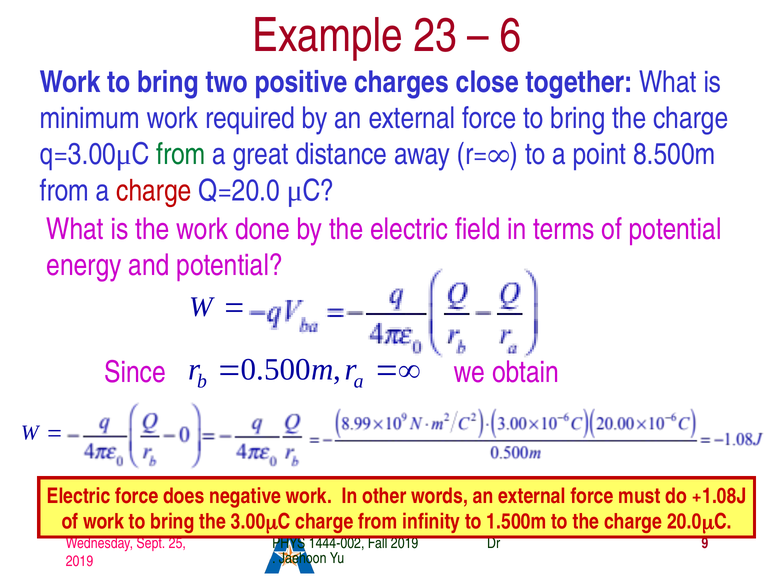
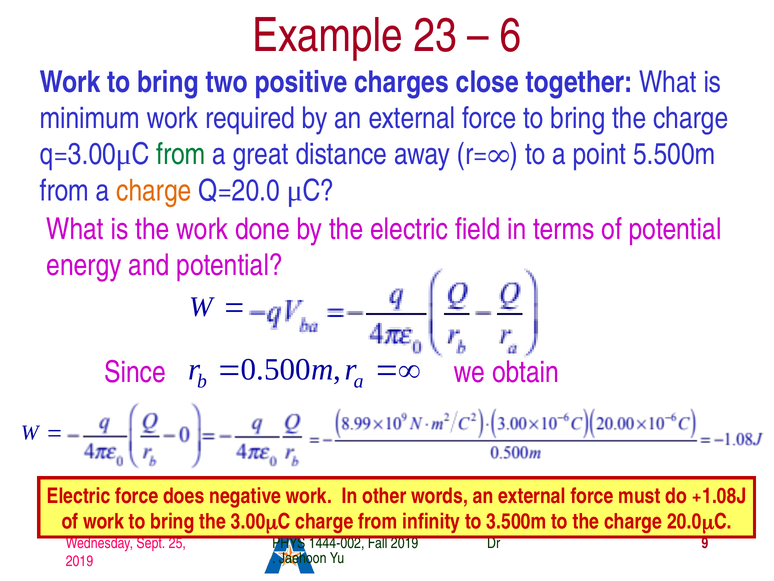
8.500m: 8.500m -> 5.500m
charge at (154, 190) colour: red -> orange
1.500m: 1.500m -> 3.500m
